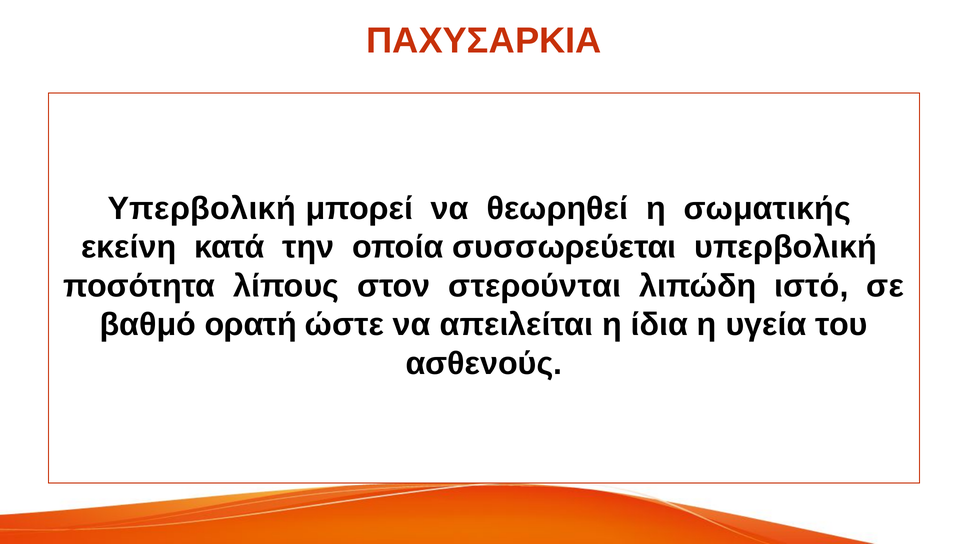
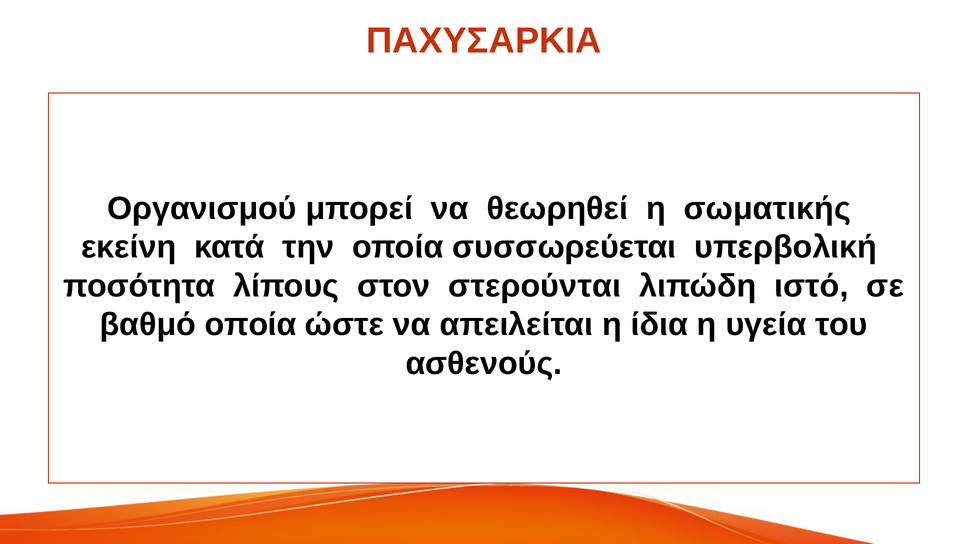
Υπερβολική at (202, 209): Υπερβολική -> Οργανισμού
βαθμό ορατή: ορατή -> οποία
